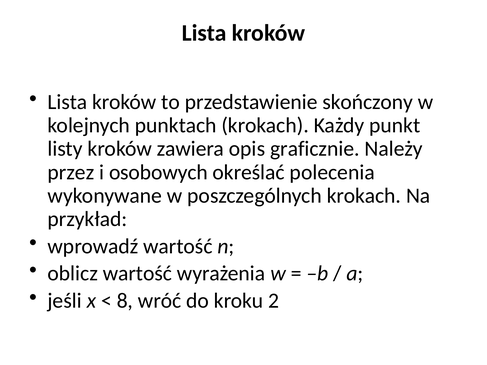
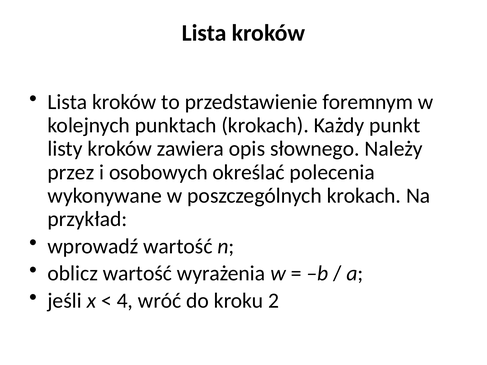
skończony: skończony -> foremnym
graficznie: graficznie -> słownego
8: 8 -> 4
